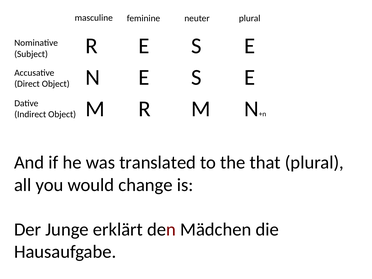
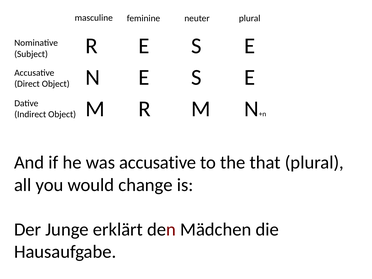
was translated: translated -> accusative
